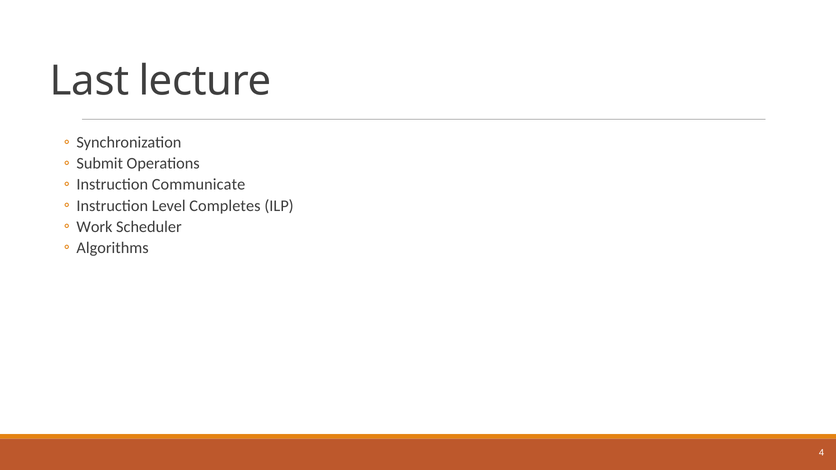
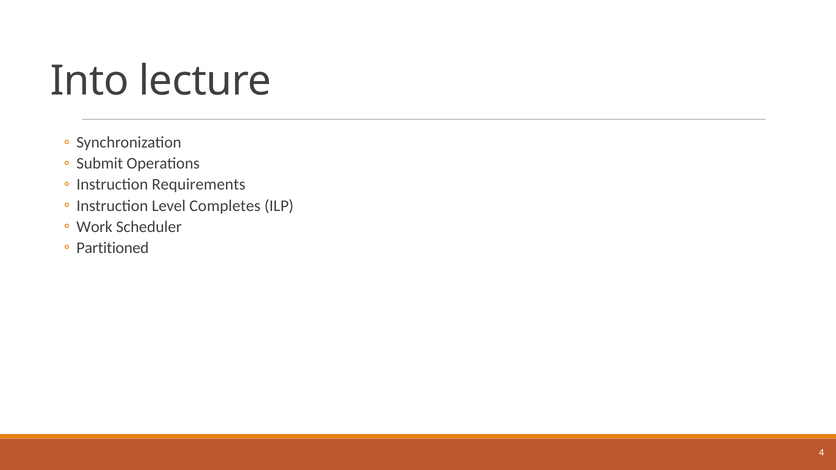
Last: Last -> Into
Communicate: Communicate -> Requirements
Algorithms: Algorithms -> Partitioned
